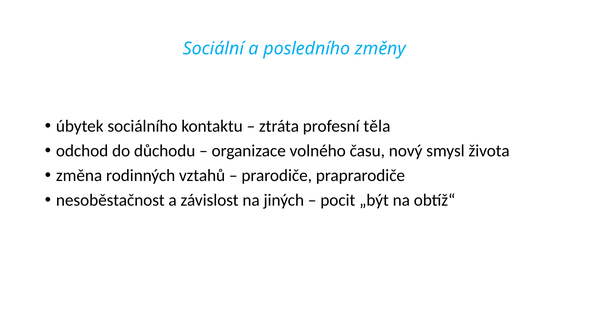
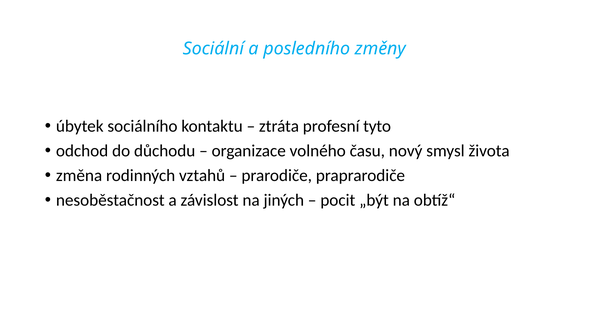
těla: těla -> tyto
